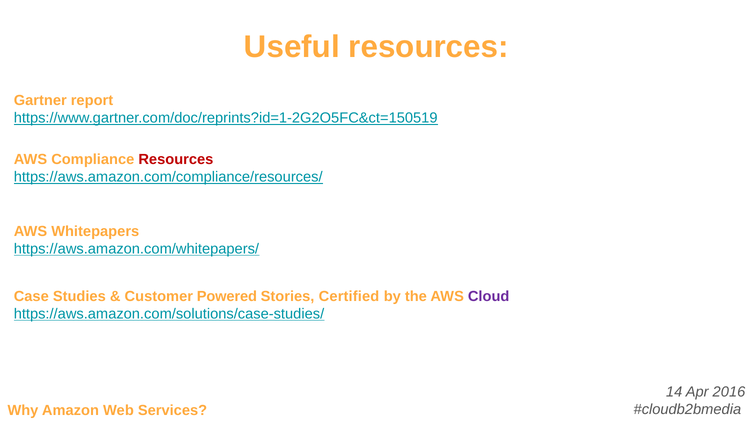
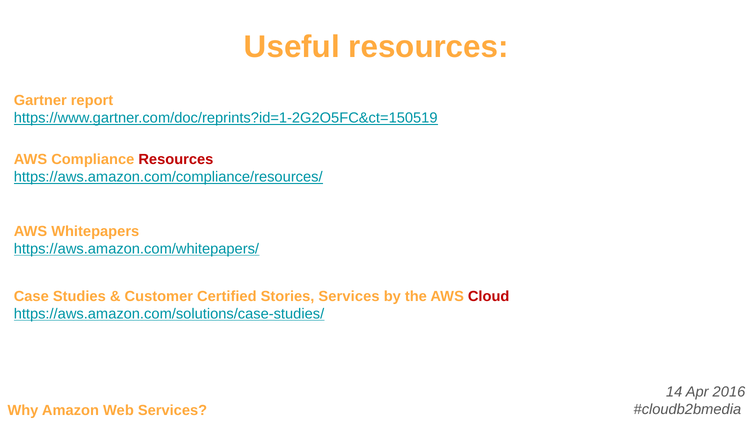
Powered: Powered -> Certified
Stories Certified: Certified -> Services
Cloud colour: purple -> red
